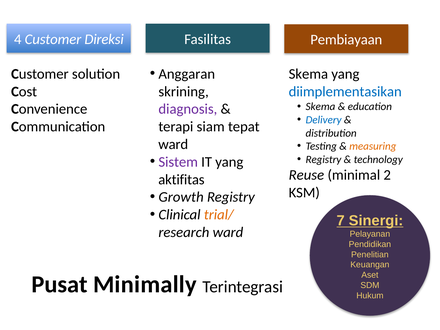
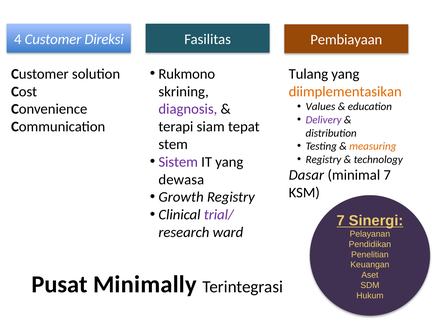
Anggaran: Anggaran -> Rukmono
Skema at (308, 74): Skema -> Tulang
diimplementasikan colour: blue -> orange
Skema at (320, 107): Skema -> Values
Delivery colour: blue -> purple
ward at (173, 144): ward -> stem
Reuse: Reuse -> Dasar
minimal 2: 2 -> 7
aktifitas: aktifitas -> dewasa
trial/ colour: orange -> purple
